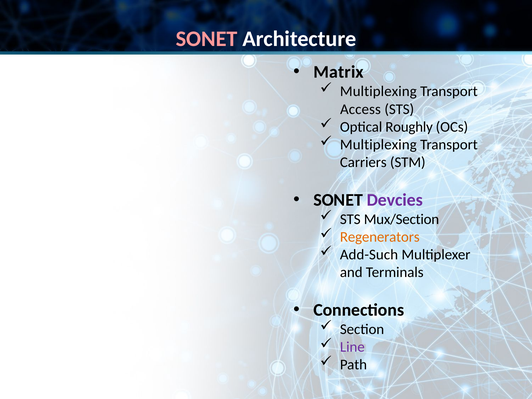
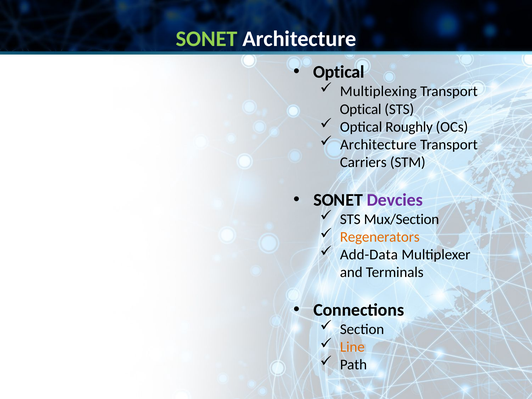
SONET at (207, 39) colour: pink -> light green
Matrix at (339, 72): Matrix -> Optical
Access at (360, 109): Access -> Optical
Multiplexing at (378, 145): Multiplexing -> Architecture
Add-Such: Add-Such -> Add-Data
Line colour: purple -> orange
